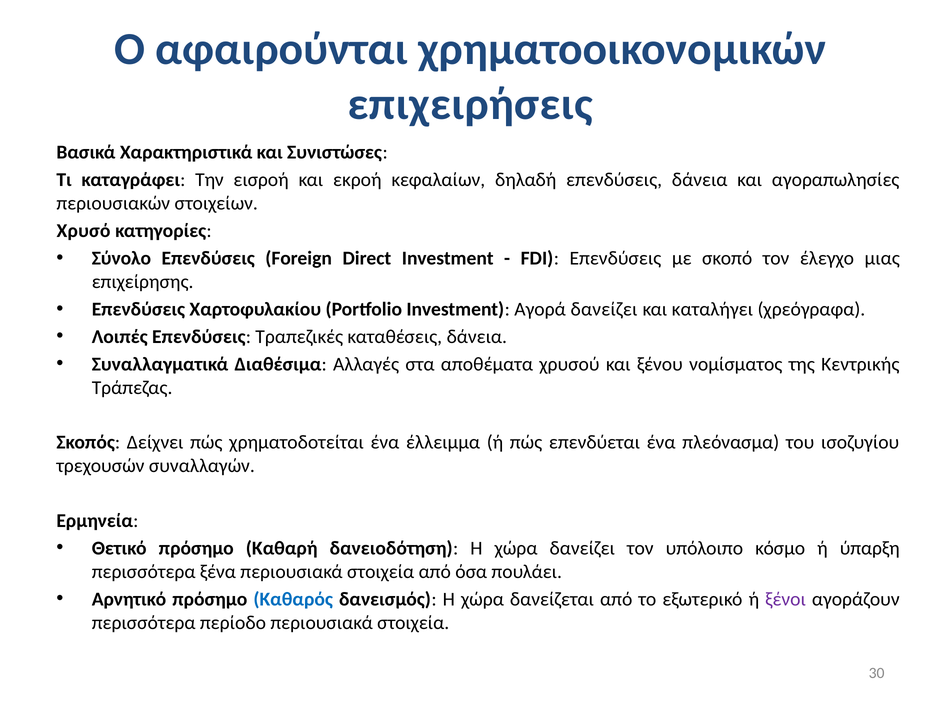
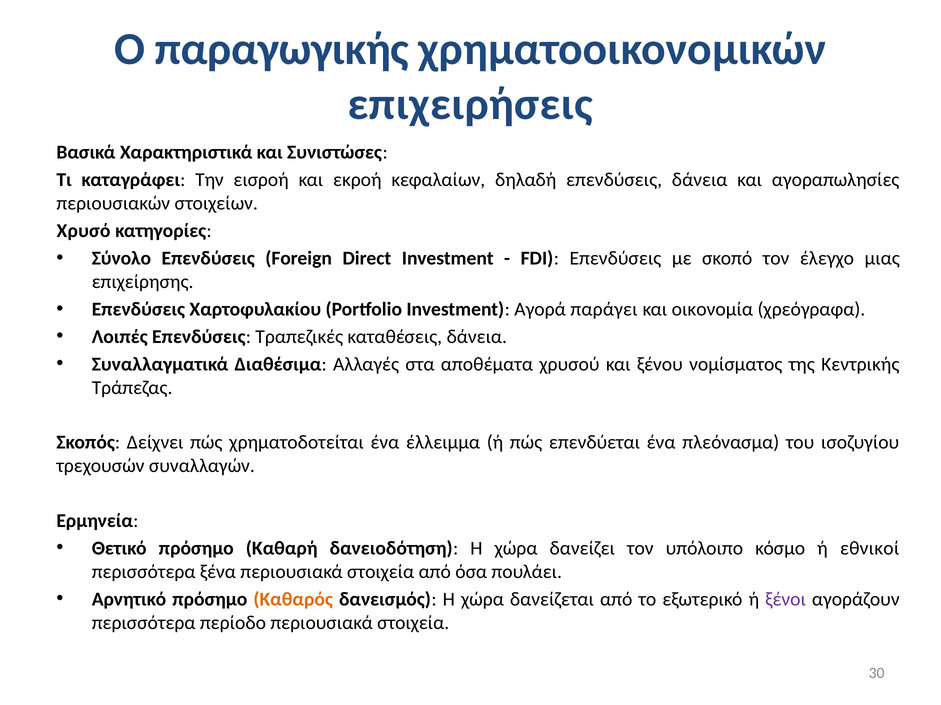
αφαιρούνται: αφαιρούνται -> παραγωγικής
Αγορά δανείζει: δανείζει -> παράγει
καταλήγει: καταλήγει -> οικονομία
ύπαρξη: ύπαρξη -> εθνικοί
Καθαρός colour: blue -> orange
